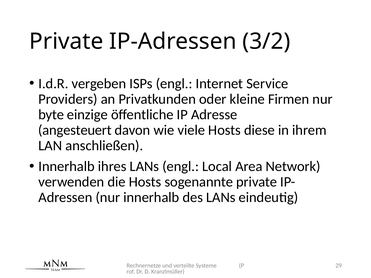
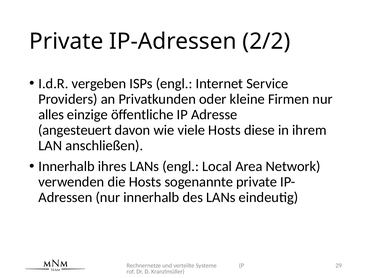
3/2: 3/2 -> 2/2
byte: byte -> alles
